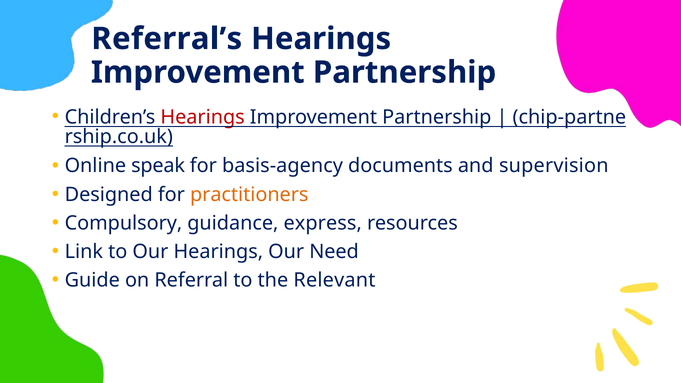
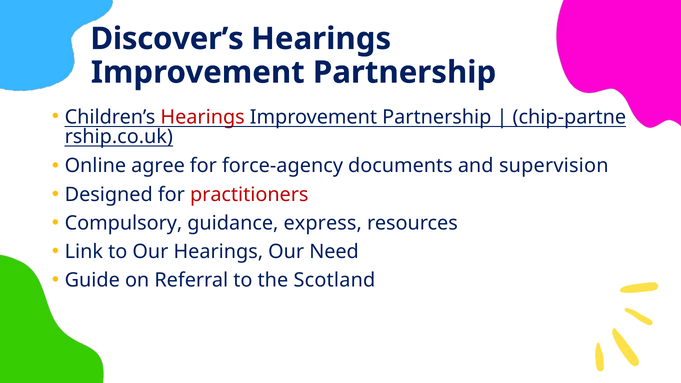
Referral’s: Referral’s -> Discover’s
speak: speak -> agree
basis-agency: basis-agency -> force-agency
practitioners colour: orange -> red
Relevant: Relevant -> Scotland
